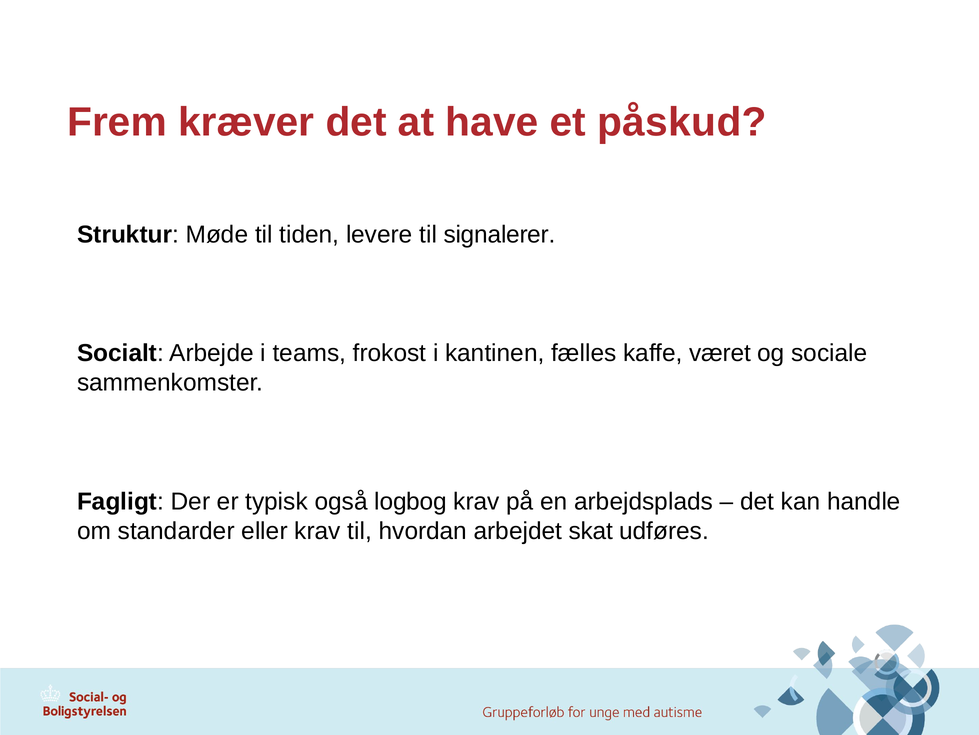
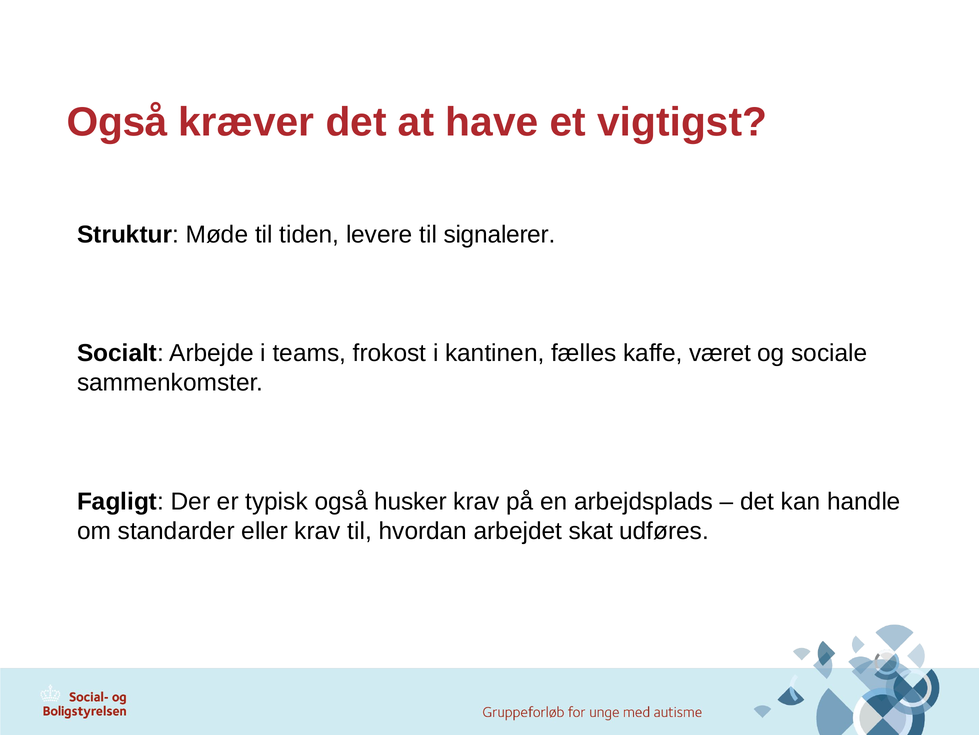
Frem at (117, 122): Frem -> Også
påskud: påskud -> vigtigst
logbog: logbog -> husker
